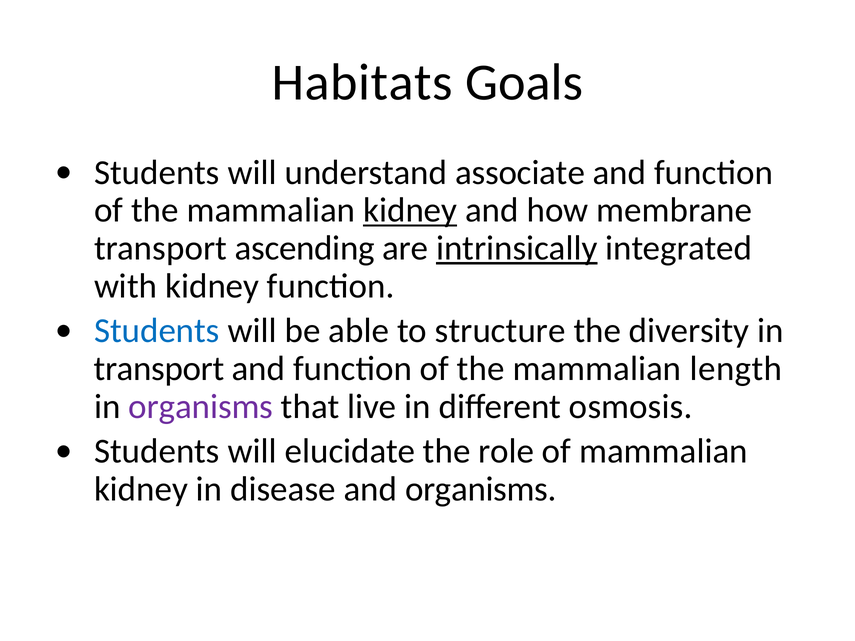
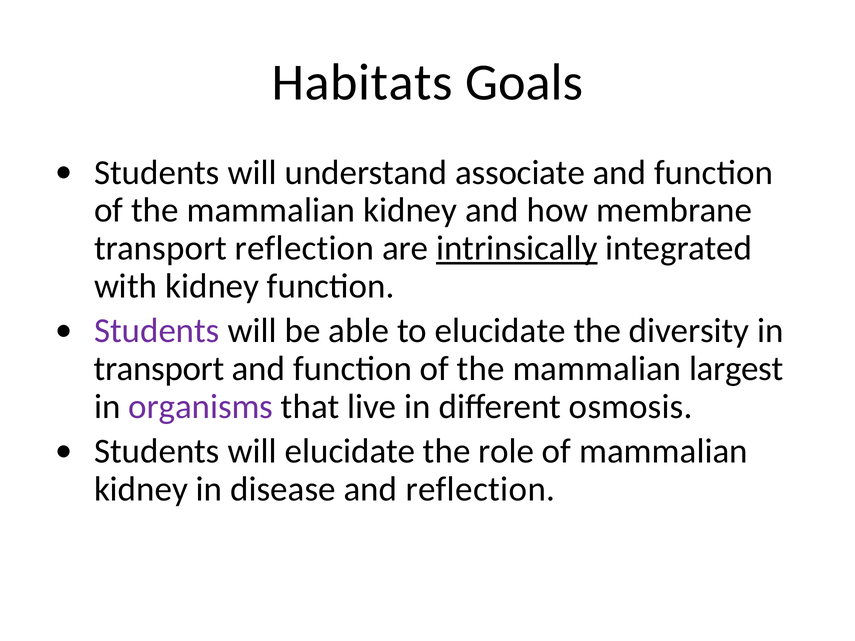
kidney at (410, 210) underline: present -> none
transport ascending: ascending -> reflection
Students at (157, 331) colour: blue -> purple
to structure: structure -> elucidate
length: length -> largest
and organisms: organisms -> reflection
